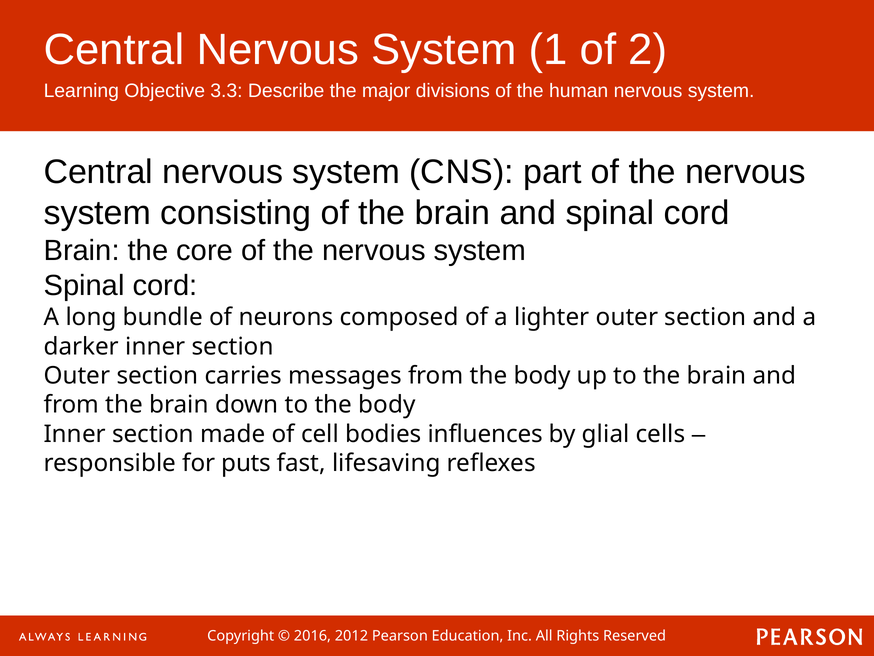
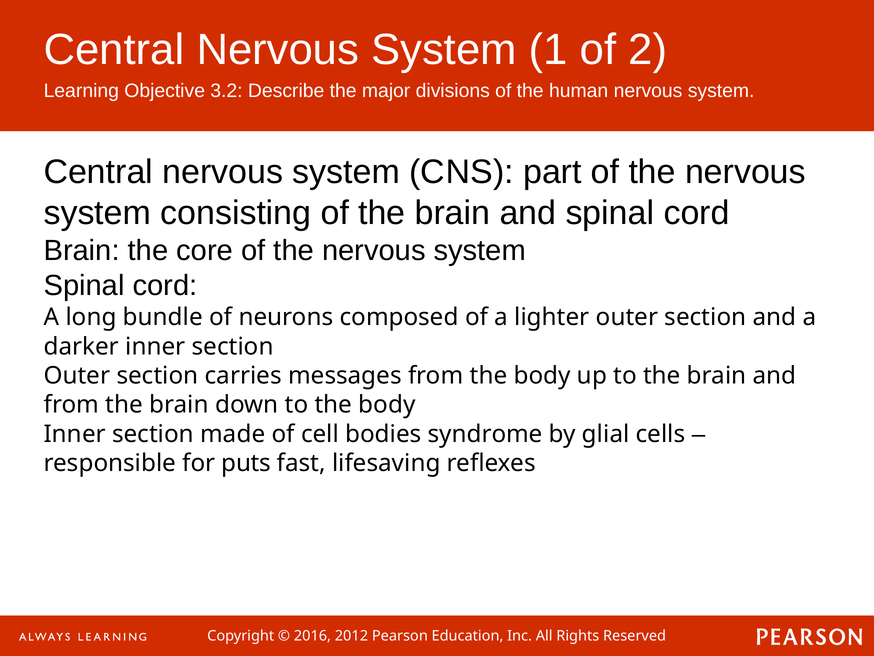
3.3: 3.3 -> 3.2
influences: influences -> syndrome
